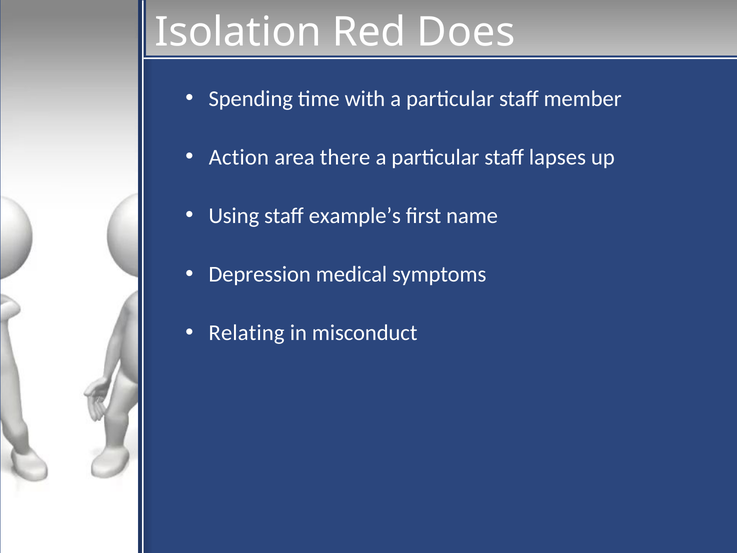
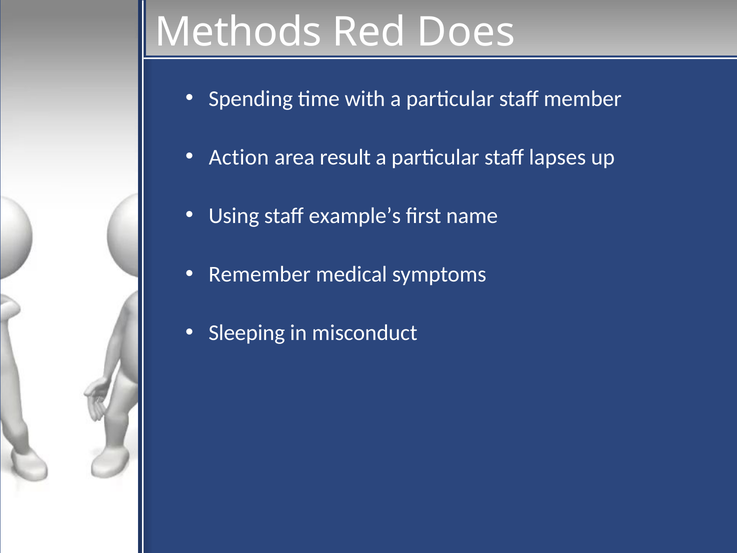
Isolation: Isolation -> Methods
there: there -> result
Depression: Depression -> Remember
Relating: Relating -> Sleeping
